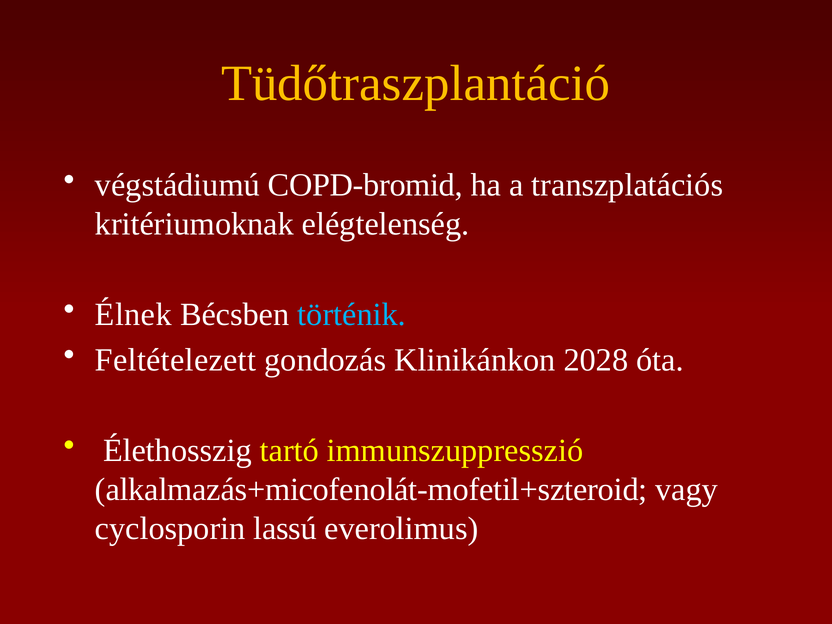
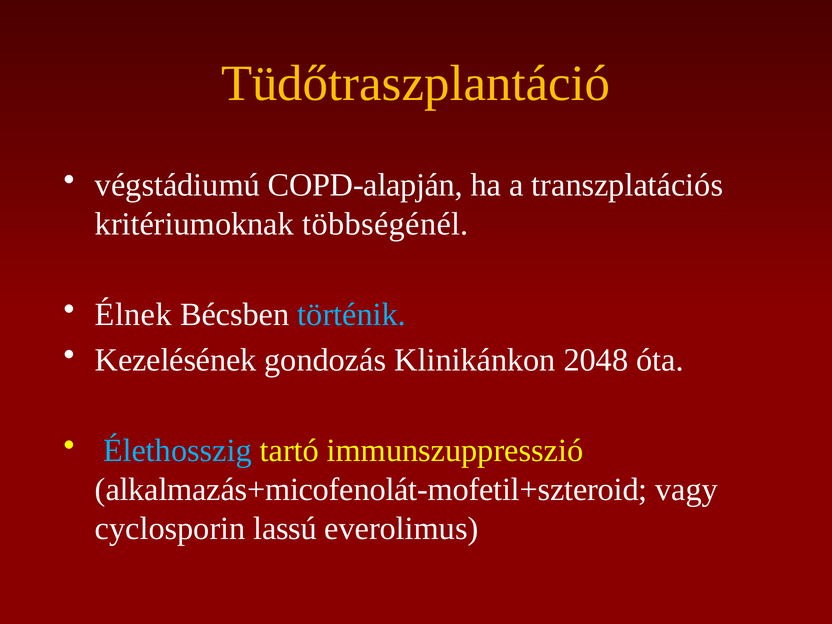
COPD-bromid: COPD-bromid -> COPD-alapján
elégtelenség: elégtelenség -> többségénél
Feltételezett: Feltételezett -> Kezelésének
2028: 2028 -> 2048
Élethosszig colour: white -> light blue
